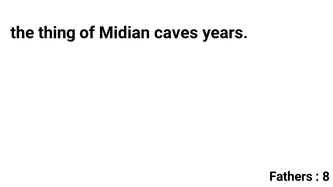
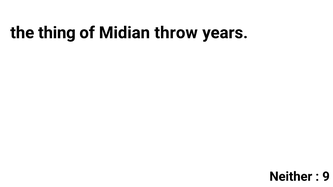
caves: caves -> throw
Fathers: Fathers -> Neither
8: 8 -> 9
